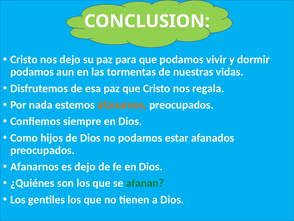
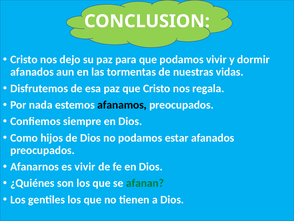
podamos at (32, 72): podamos -> afanados
afanamos colour: orange -> black
es dejo: dejo -> vivir
